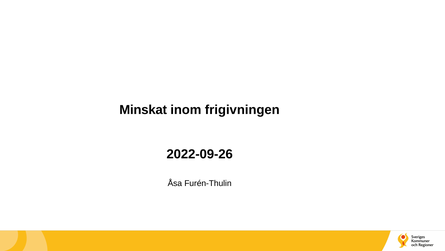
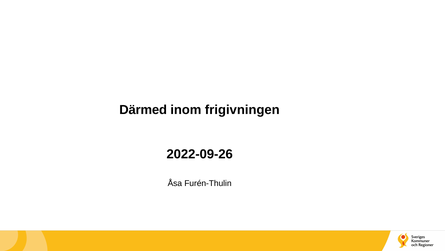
Minskat: Minskat -> Därmed
